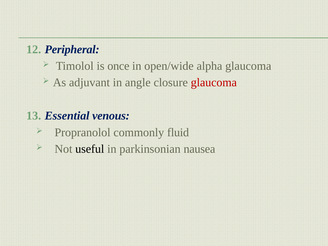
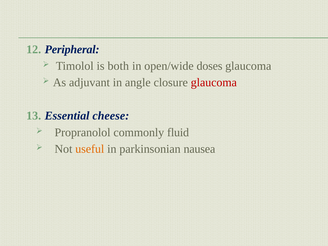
once: once -> both
alpha: alpha -> doses
venous: venous -> cheese
useful colour: black -> orange
